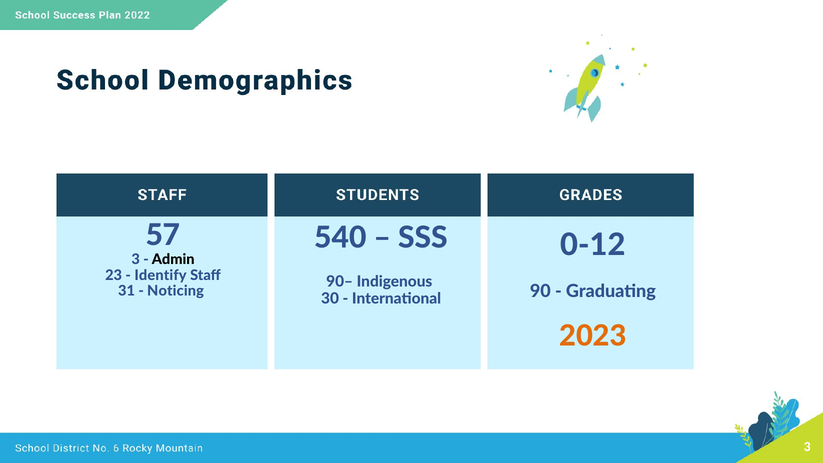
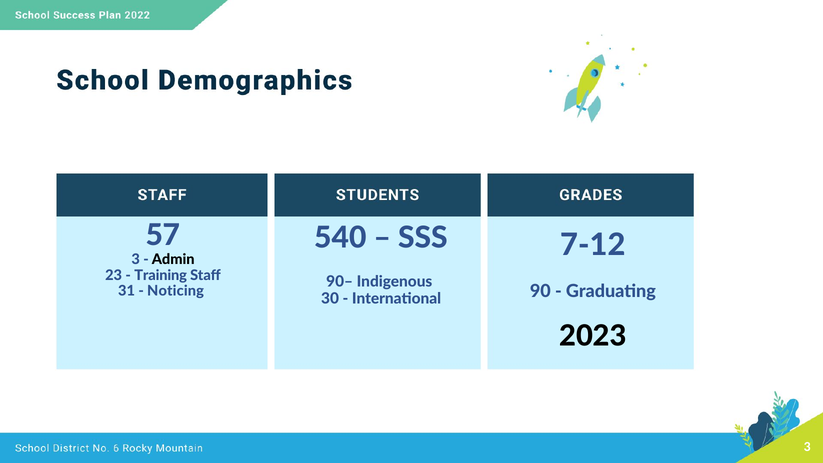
0-12: 0-12 -> 7-12
Identify: Identify -> Training
2023 colour: orange -> black
